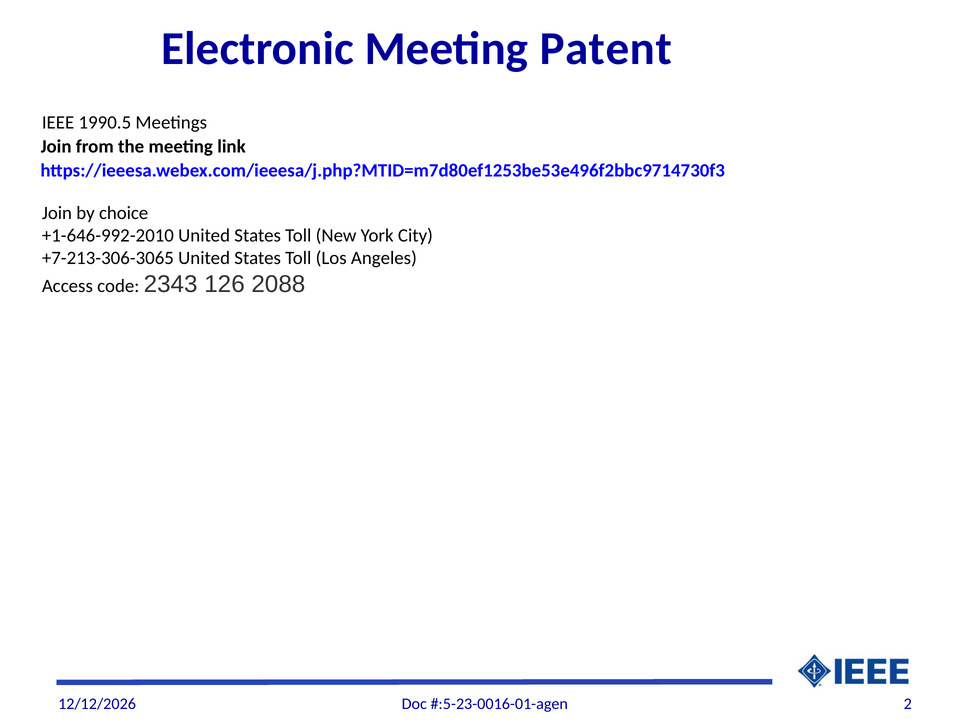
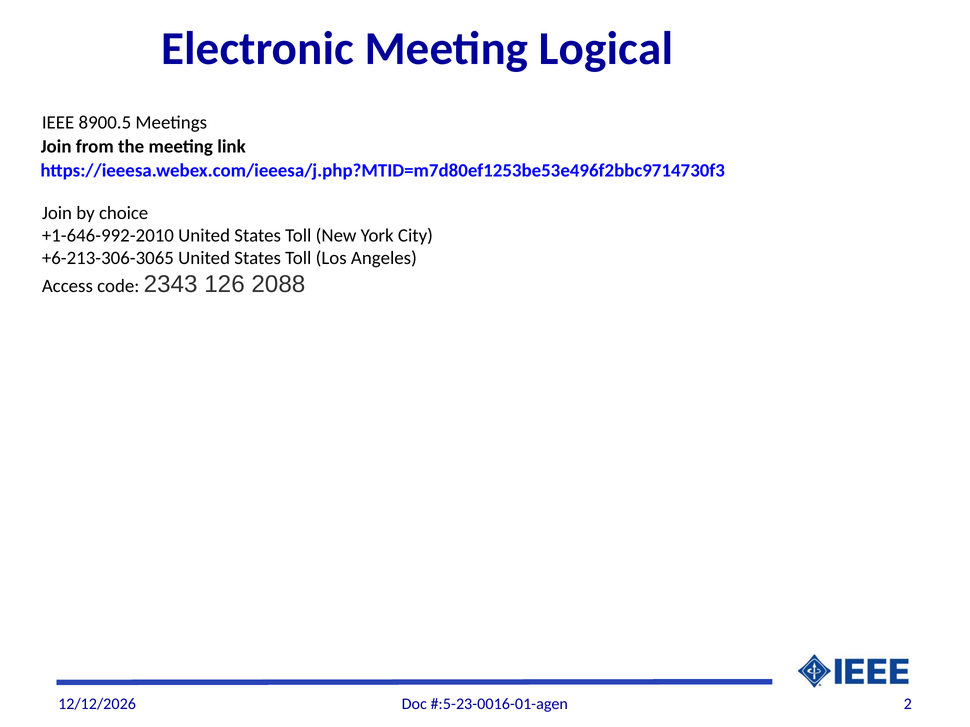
Patent: Patent -> Logical
1990.5: 1990.5 -> 8900.5
+7-213-306-3065: +7-213-306-3065 -> +6-213-306-3065
